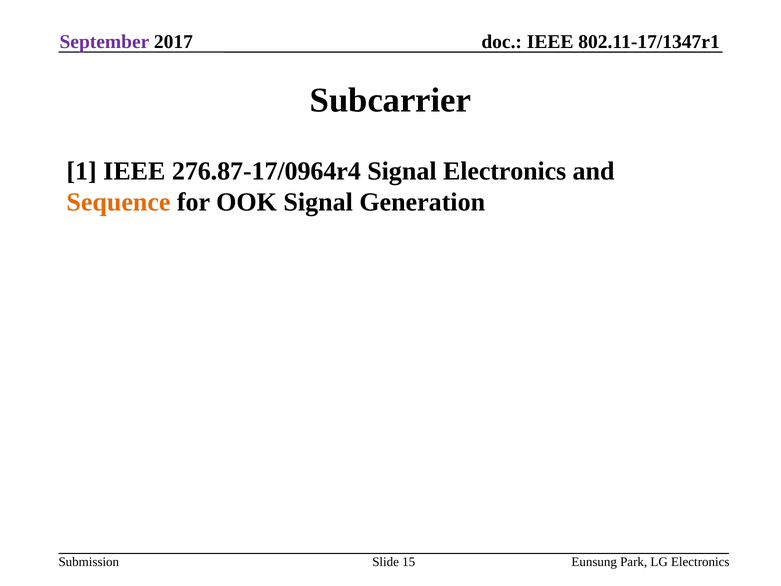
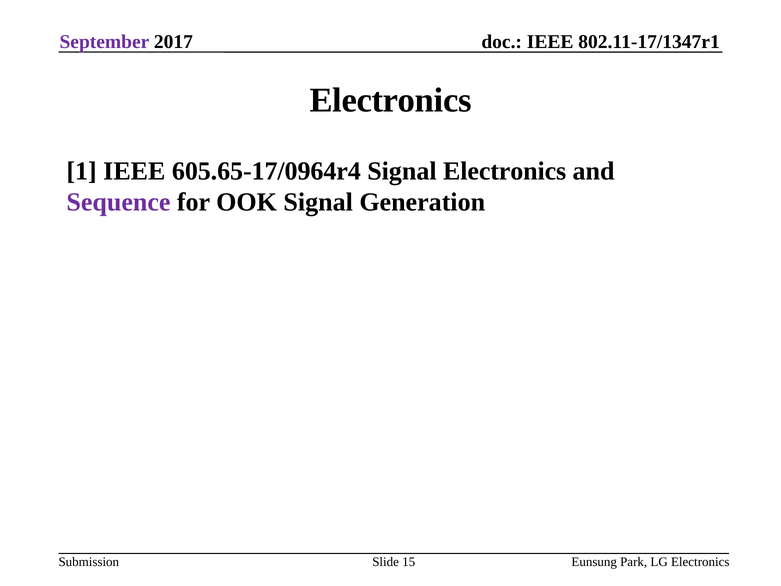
Subcarrier at (390, 100): Subcarrier -> Electronics
276.87-17/0964r4: 276.87-17/0964r4 -> 605.65-17/0964r4
Sequence colour: orange -> purple
